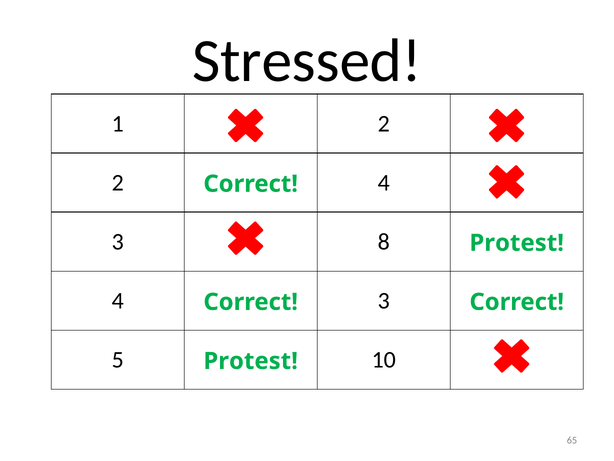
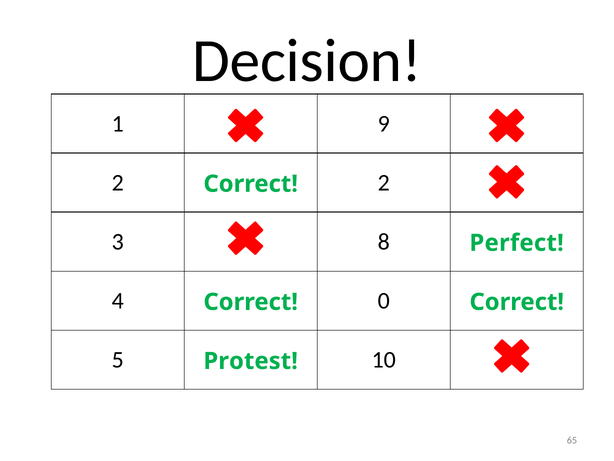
Stressed: Stressed -> Decision
1 2: 2 -> 9
Correct 4: 4 -> 2
8 Protest: Protest -> Perfect
Correct 3: 3 -> 0
